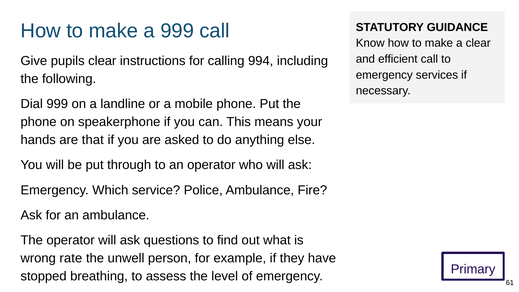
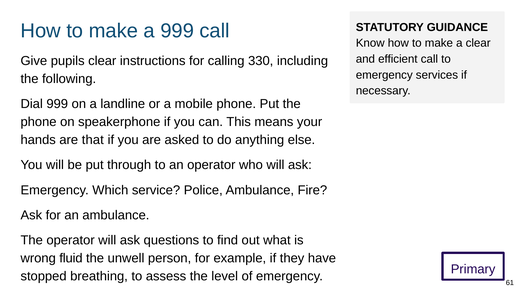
994: 994 -> 330
rate: rate -> fluid
